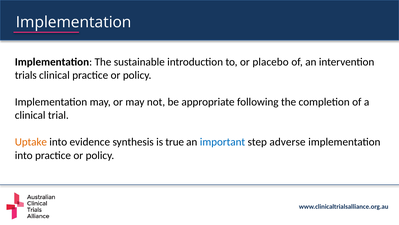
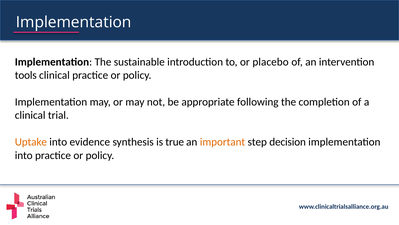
trials: trials -> tools
important colour: blue -> orange
adverse: adverse -> decision
